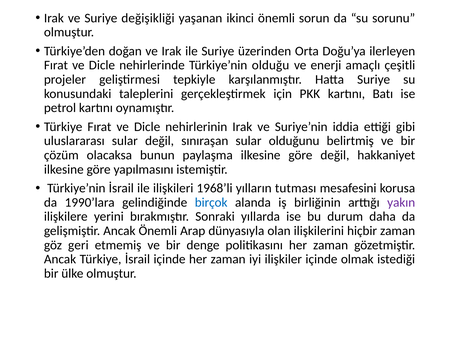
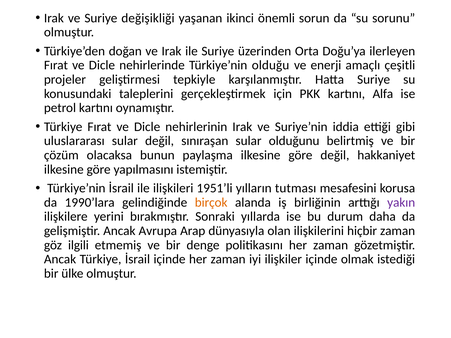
Batı: Batı -> Alfa
1968’li: 1968’li -> 1951’li
birçok colour: blue -> orange
Ancak Önemli: Önemli -> Avrupa
geri: geri -> ilgili
